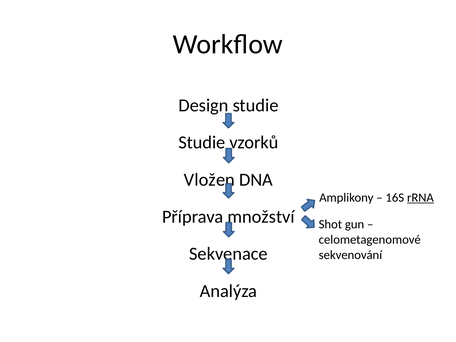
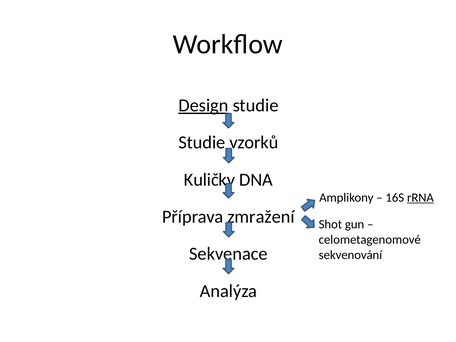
Design underline: none -> present
Vložen: Vložen -> Kuličky
množství: množství -> zmražení
